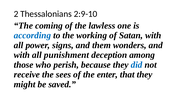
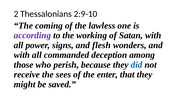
according colour: blue -> purple
them: them -> flesh
punishment: punishment -> commanded
